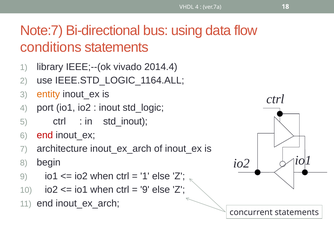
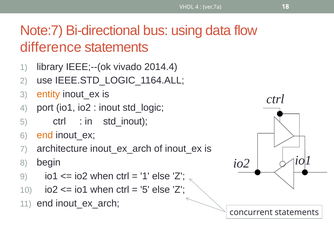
conditions: conditions -> difference
end at (45, 135) colour: red -> orange
9 at (145, 189): 9 -> 5
